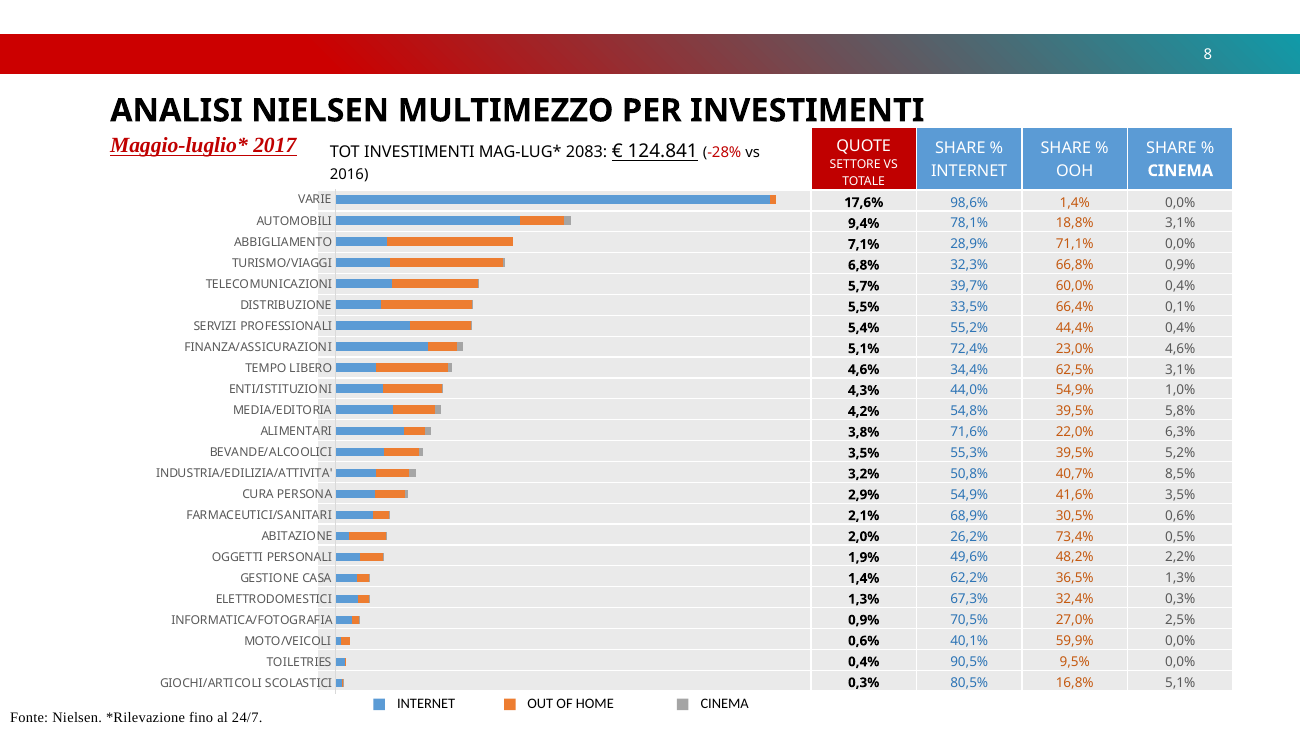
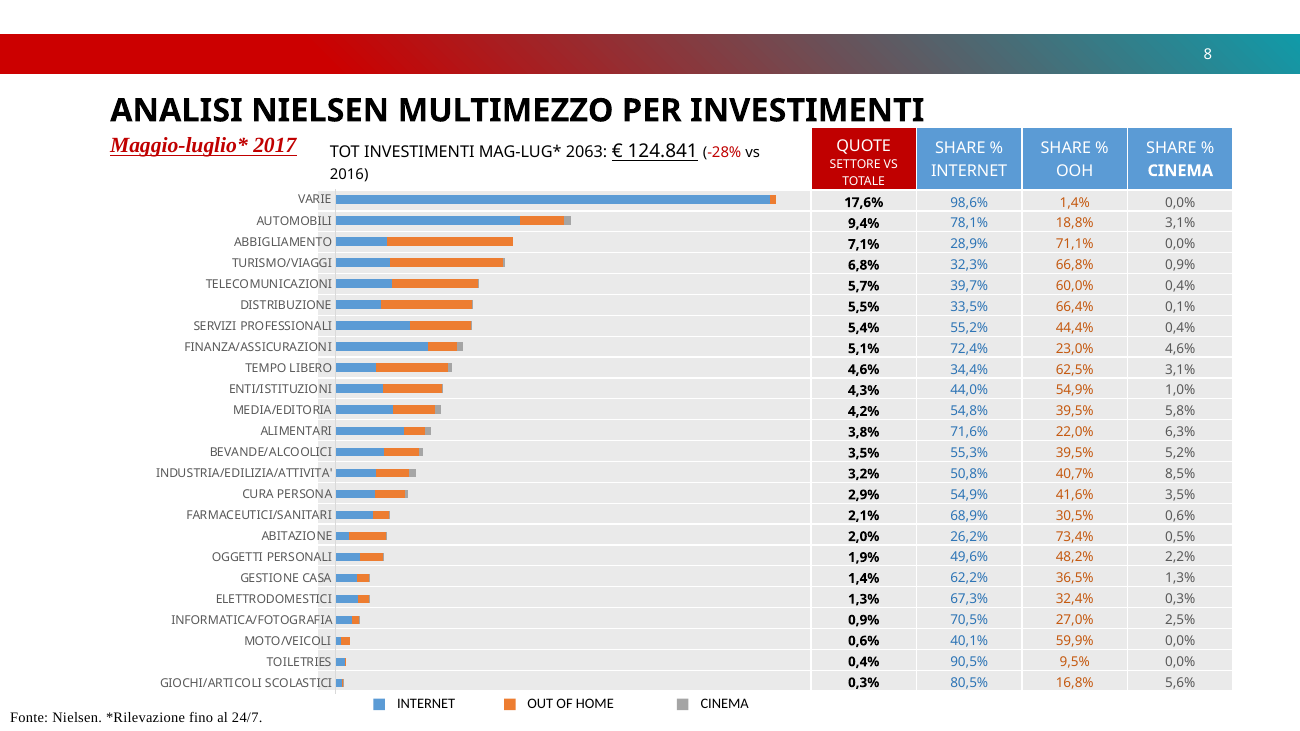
2083: 2083 -> 2063
16,8% 5,1%: 5,1% -> 5,6%
